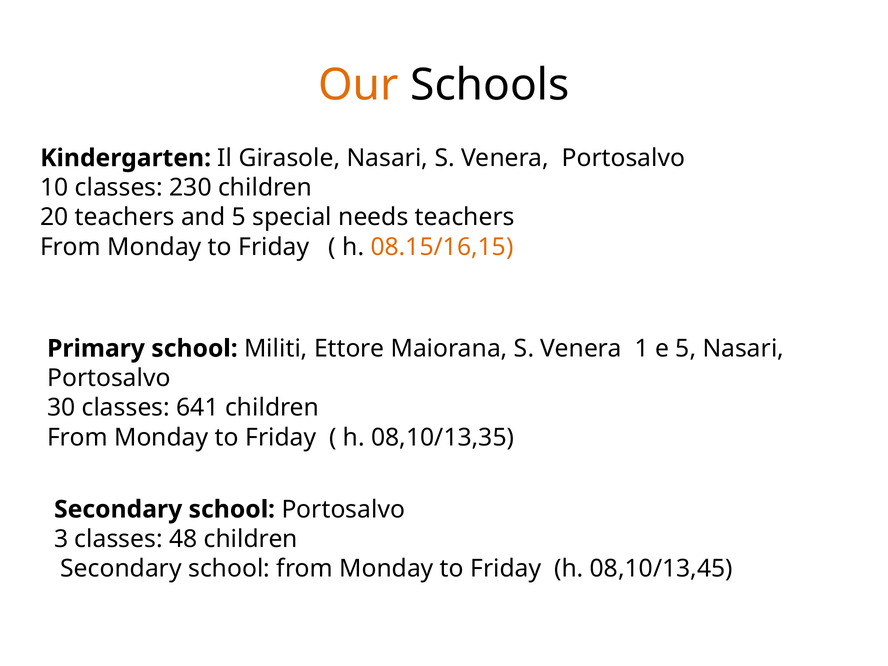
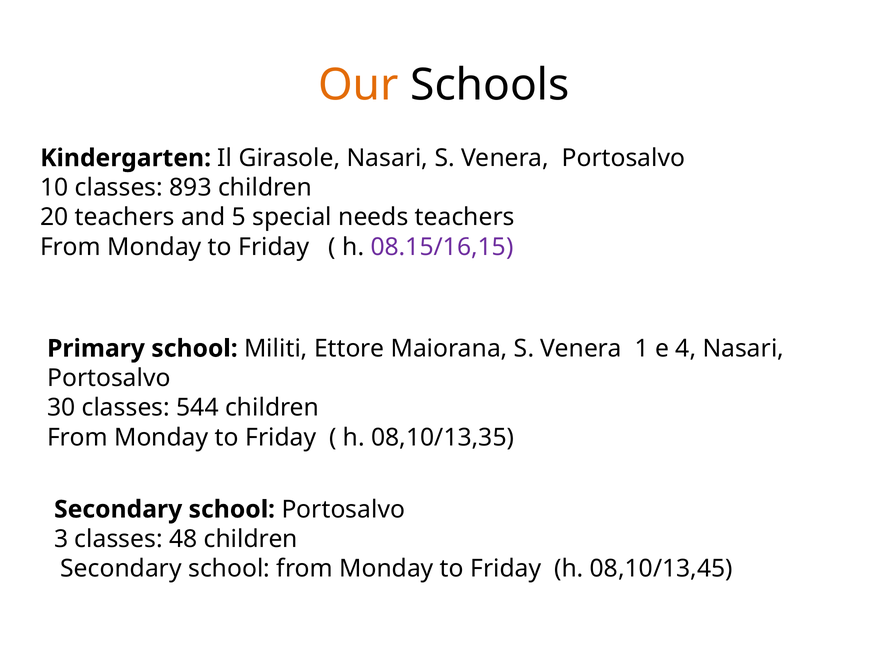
230: 230 -> 893
08.15/16,15 colour: orange -> purple
e 5: 5 -> 4
641: 641 -> 544
